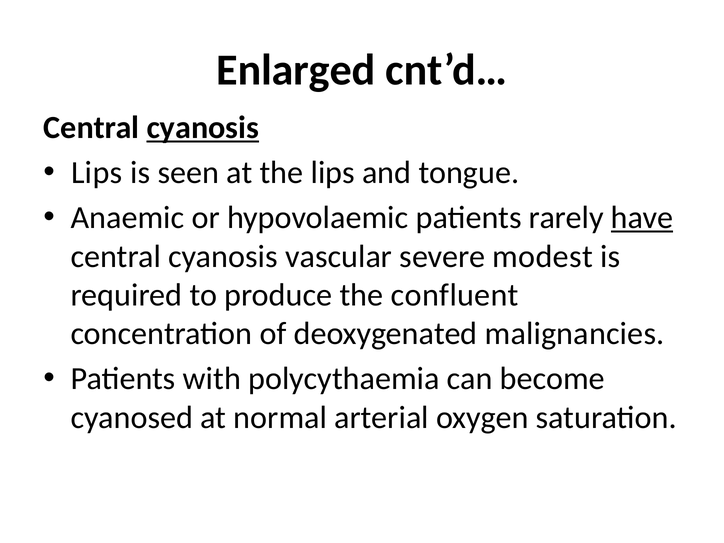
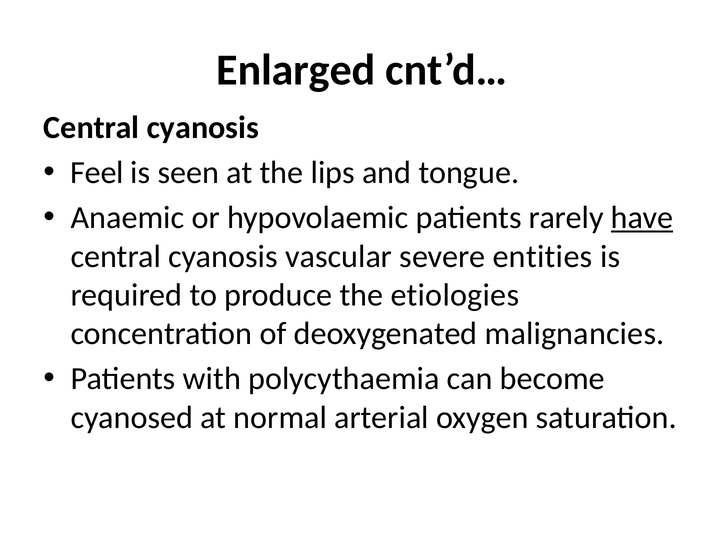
cyanosis at (203, 128) underline: present -> none
Lips at (97, 173): Lips -> Feel
modest: modest -> entities
confluent: confluent -> etiologies
